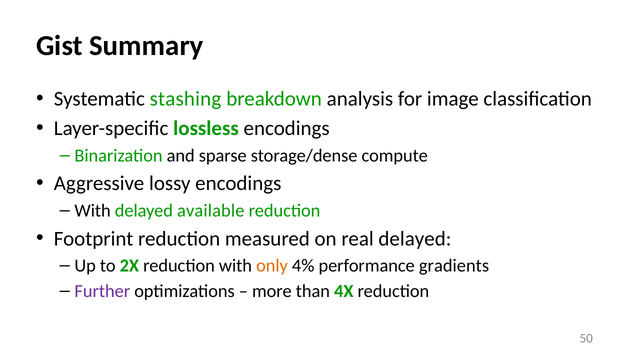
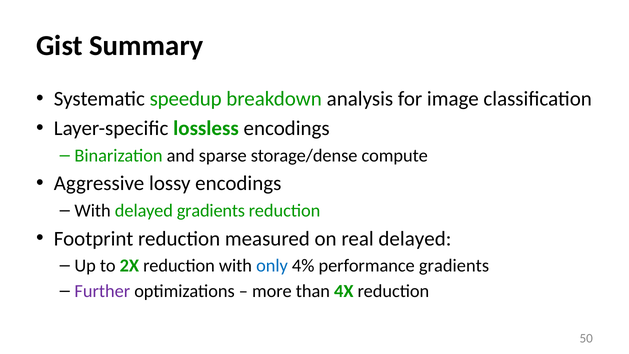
stashing: stashing -> speedup
delayed available: available -> gradients
only colour: orange -> blue
